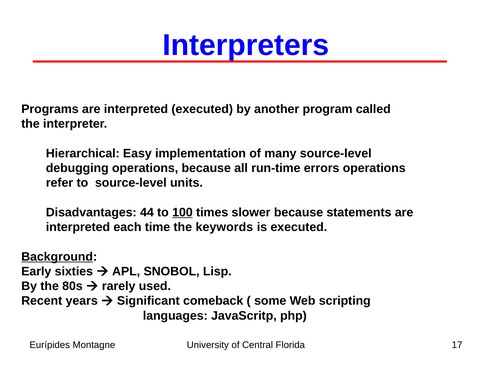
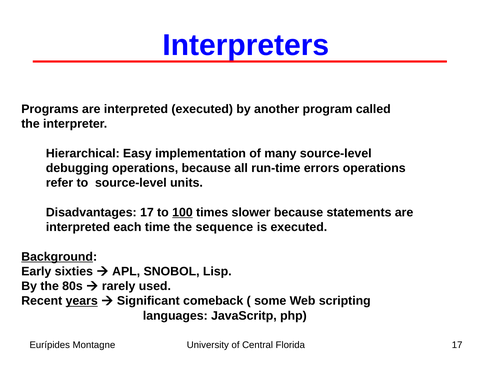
Disadvantages 44: 44 -> 17
keywords: keywords -> sequence
years underline: none -> present
